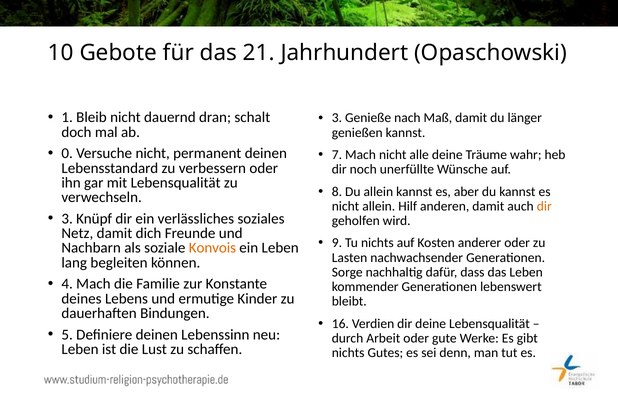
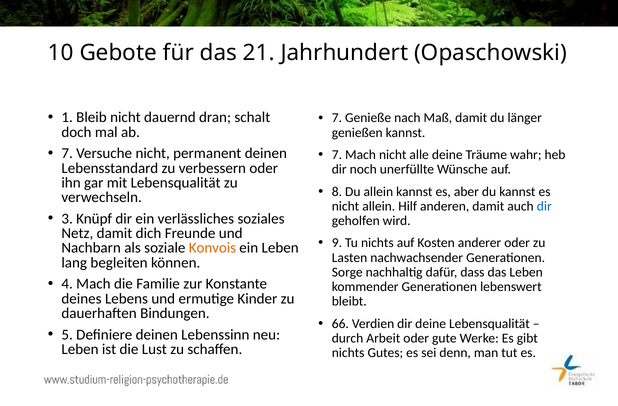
3 at (337, 118): 3 -> 7
0 at (67, 154): 0 -> 7
dir at (544, 206) colour: orange -> blue
16: 16 -> 66
